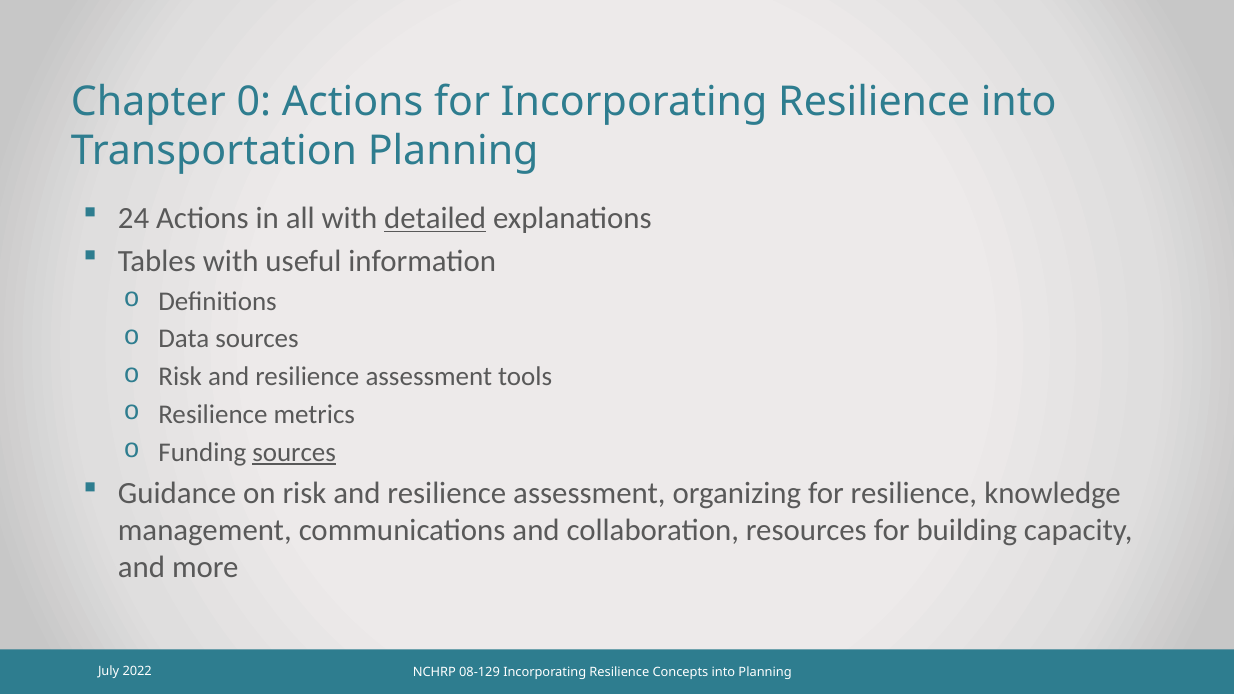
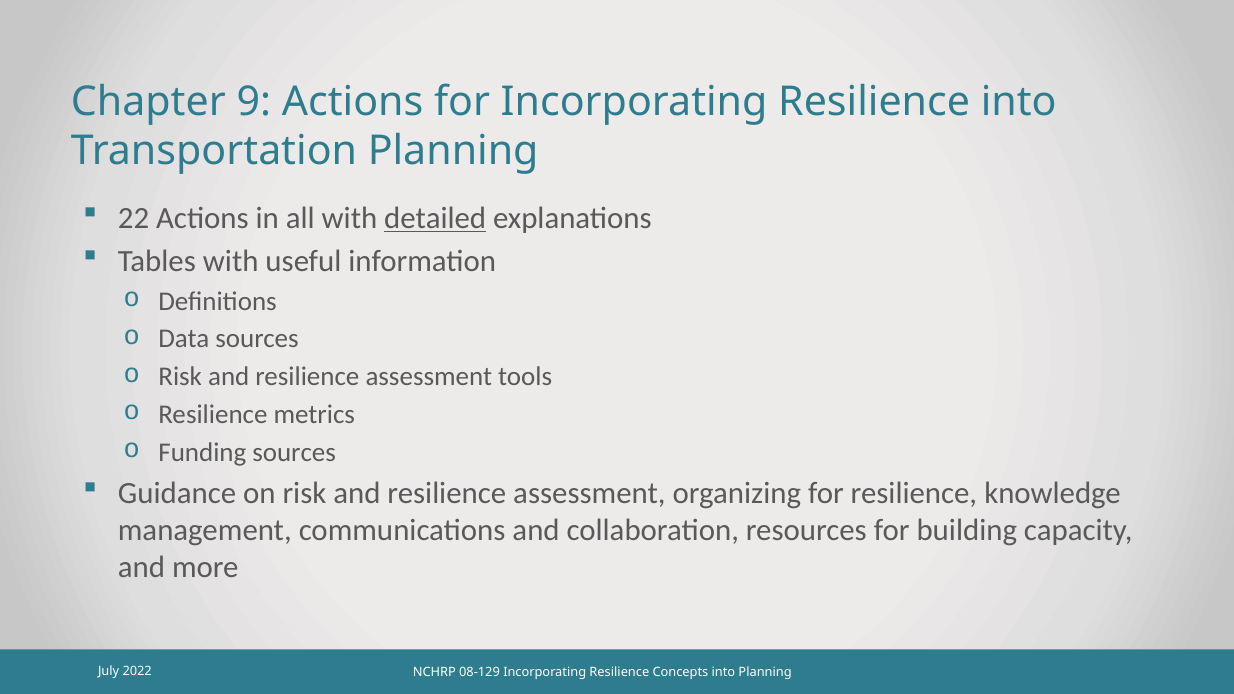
0: 0 -> 9
24: 24 -> 22
sources at (294, 452) underline: present -> none
